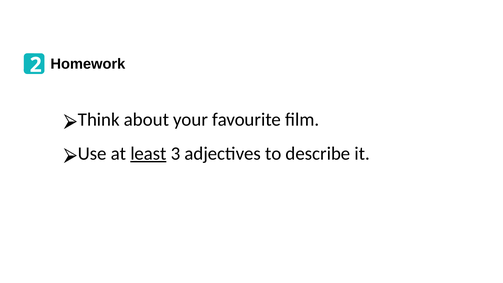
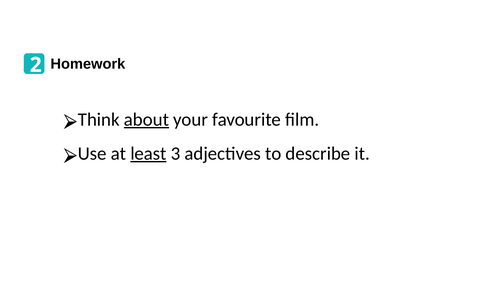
about underline: none -> present
